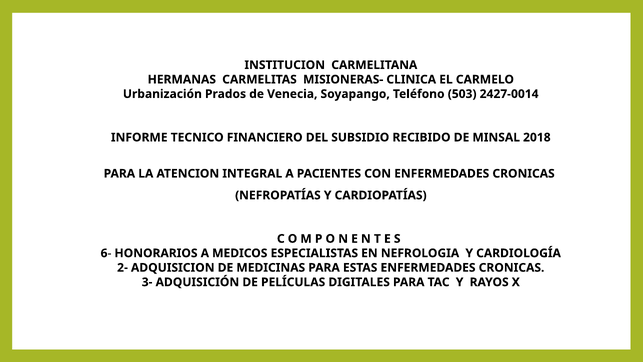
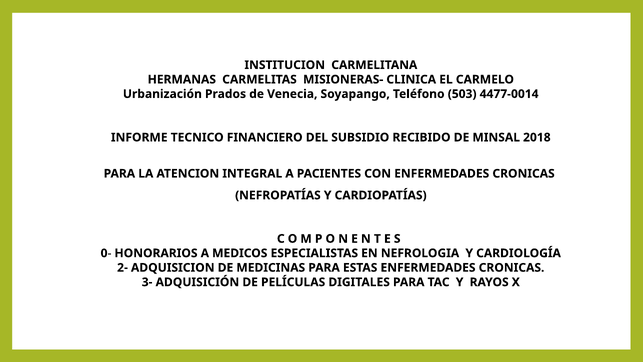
2427-0014: 2427-0014 -> 4477-0014
6-: 6- -> 0-
